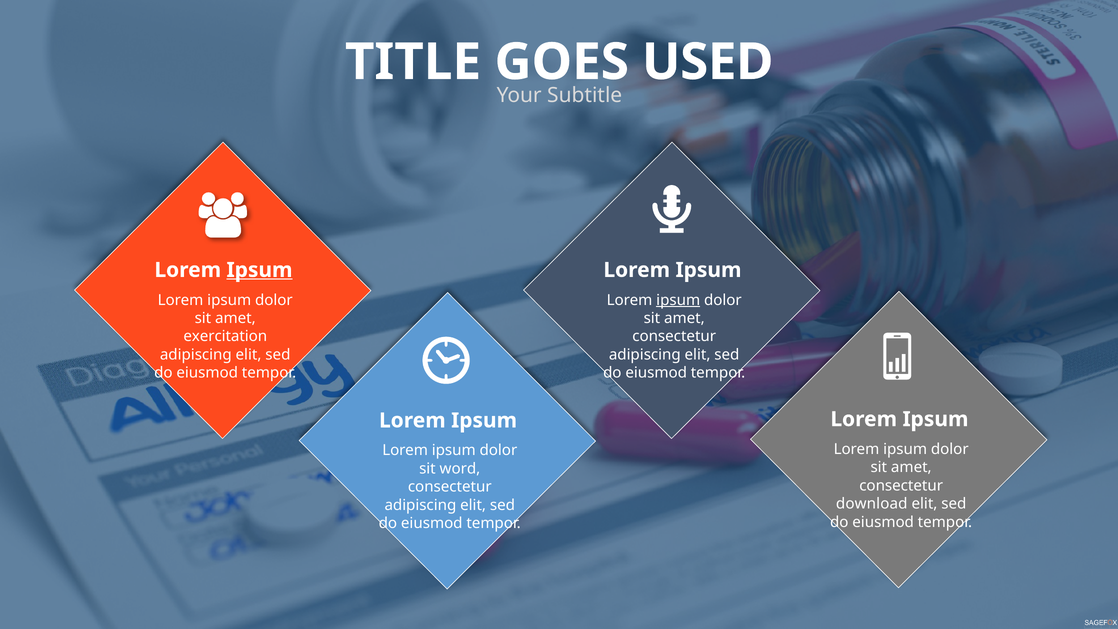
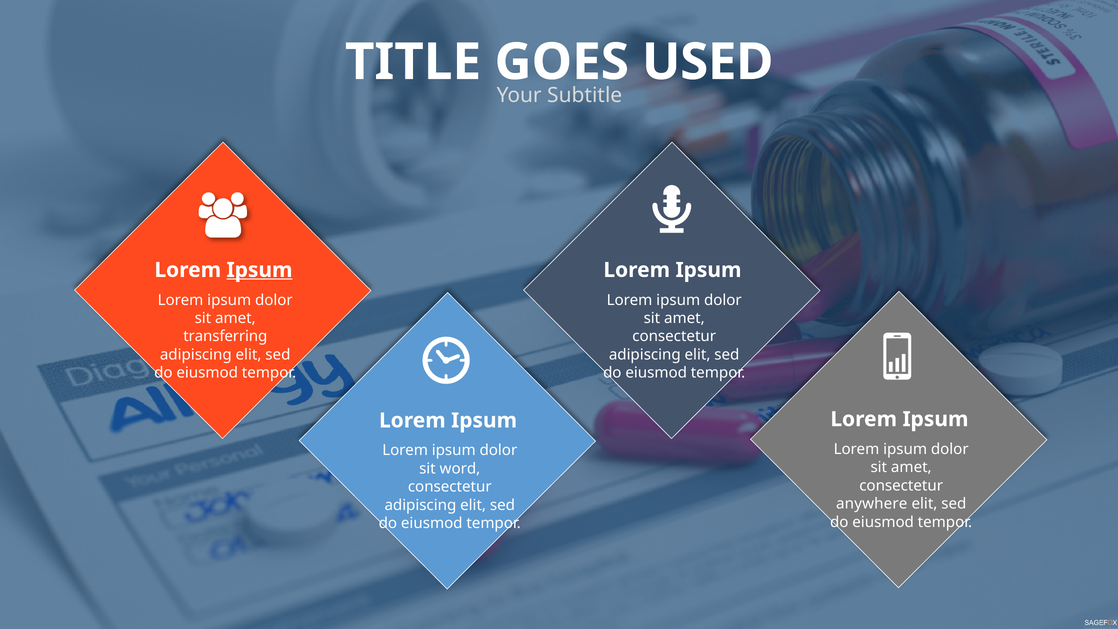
ipsum at (678, 300) underline: present -> none
exercitation: exercitation -> transferring
download: download -> anywhere
